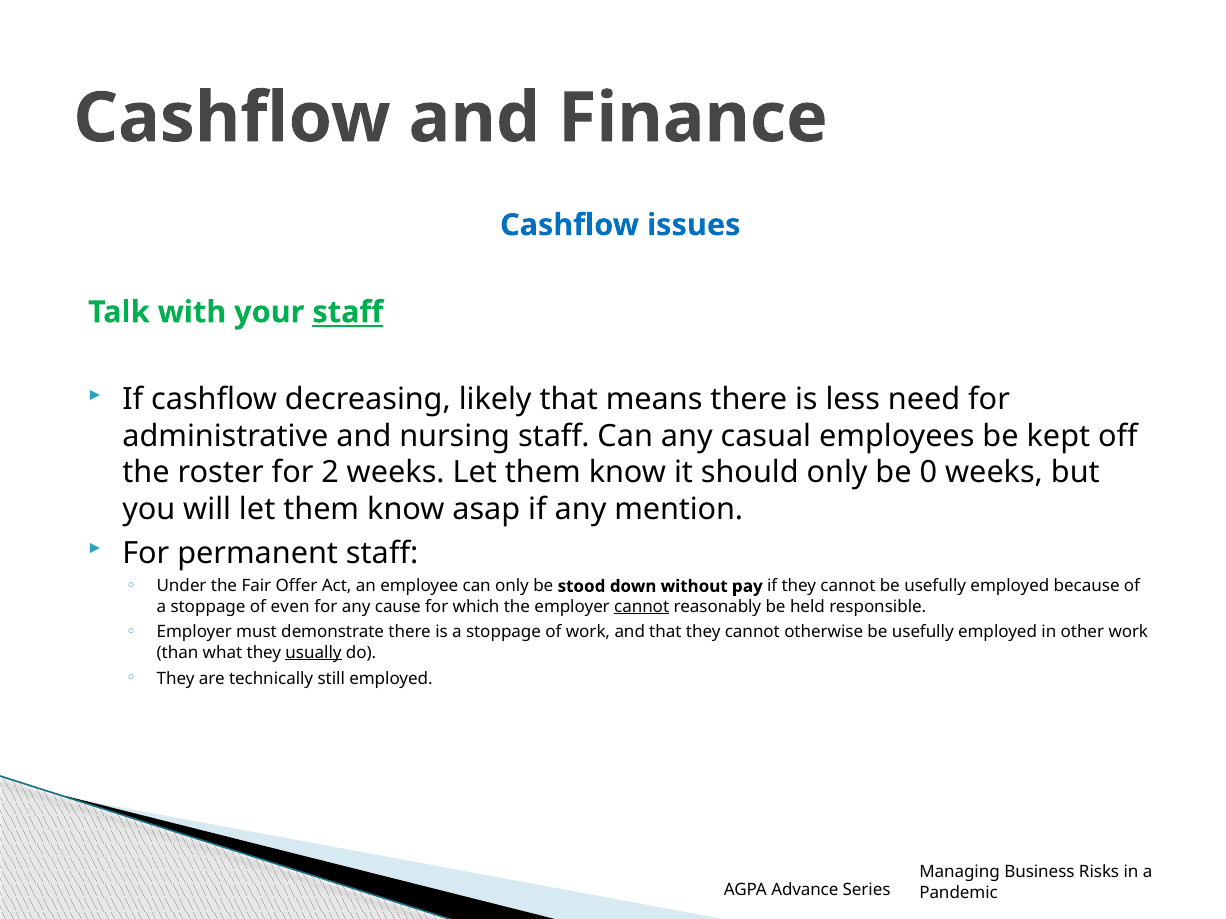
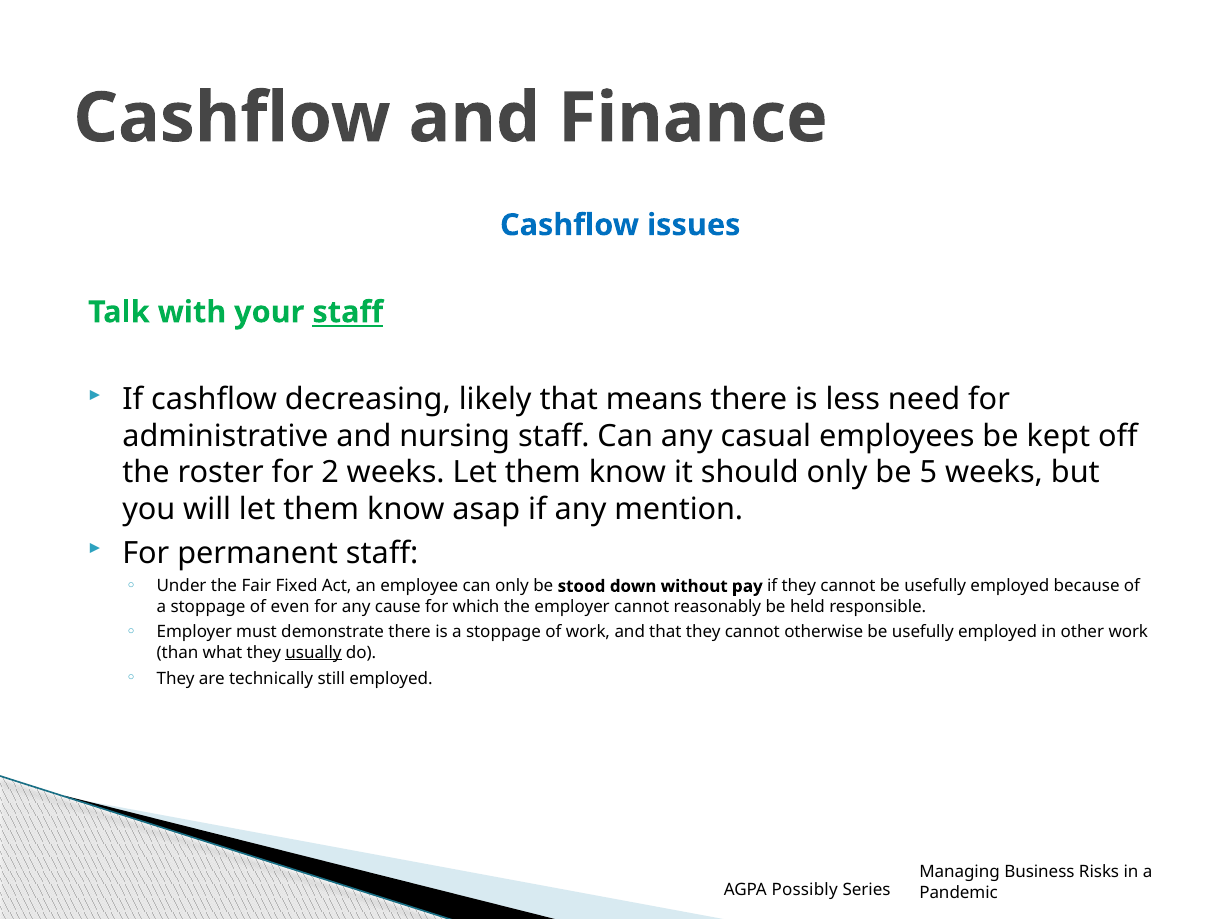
0: 0 -> 5
Offer: Offer -> Fixed
cannot at (642, 607) underline: present -> none
Advance: Advance -> Possibly
